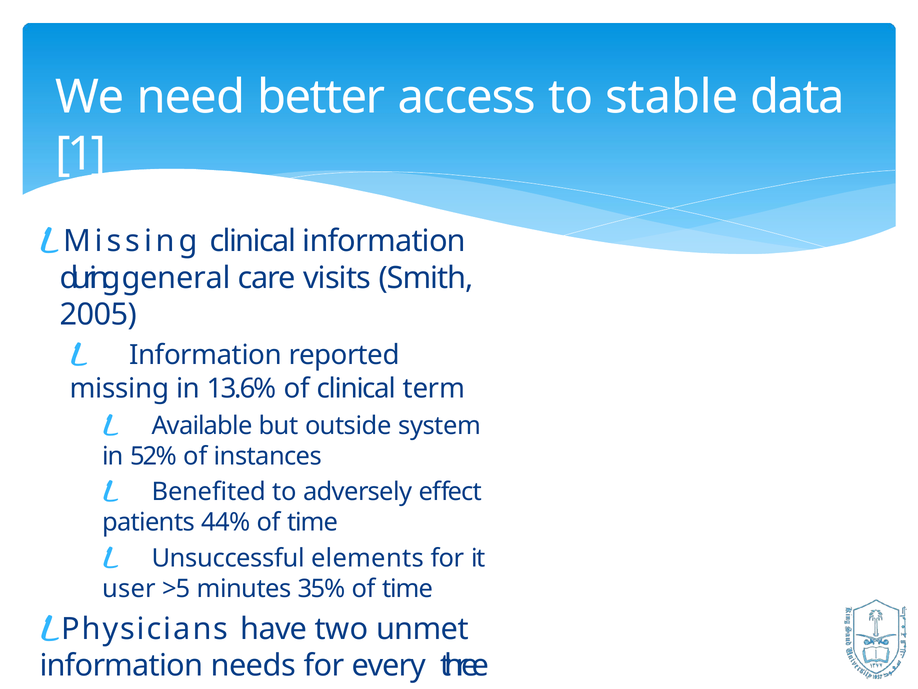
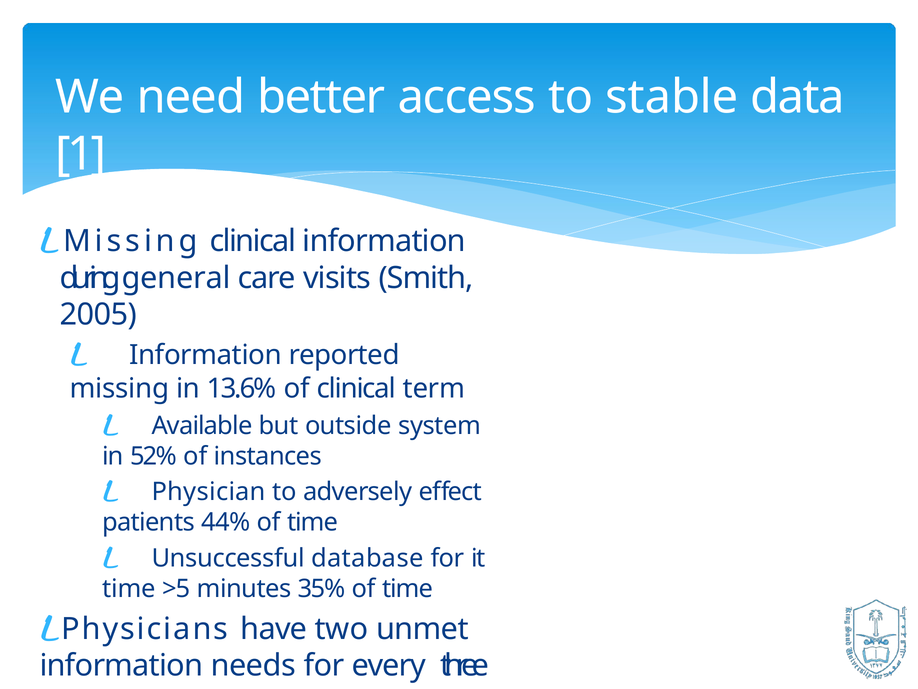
Benefited: Benefited -> Physician
elements: elements -> database
user at (129, 589): user -> time
